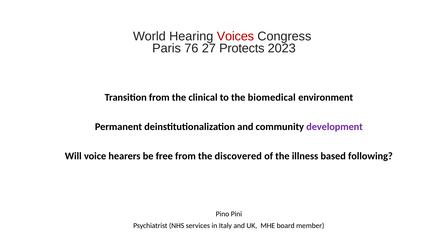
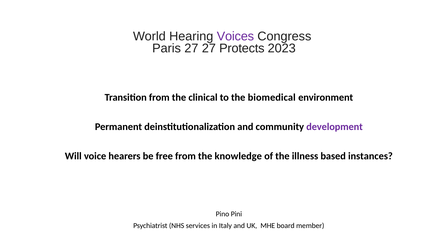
Voices colour: red -> purple
Paris 76: 76 -> 27
discovered: discovered -> knowledge
following: following -> instances
